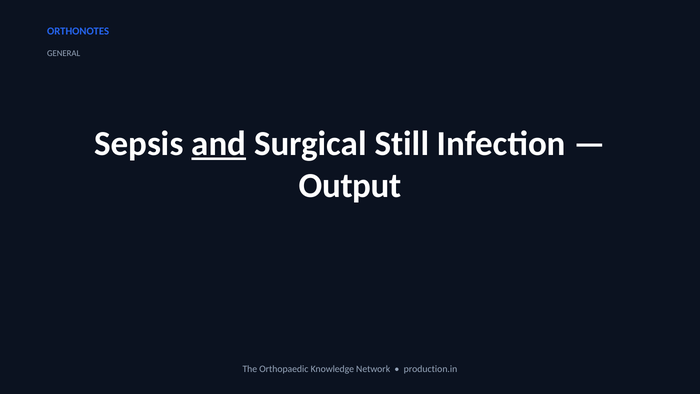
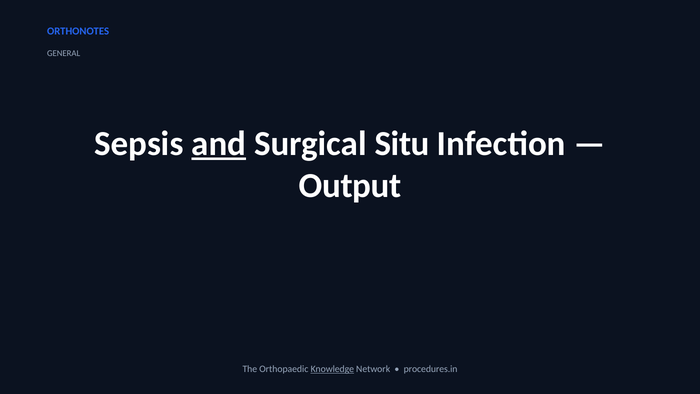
Still: Still -> Situ
Knowledge underline: none -> present
production.in: production.in -> procedures.in
